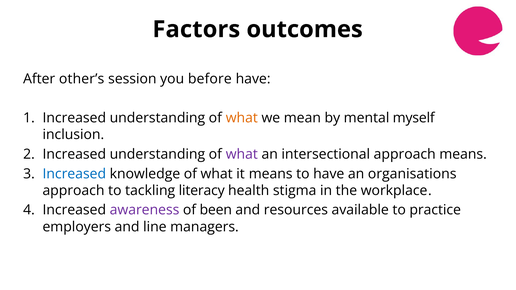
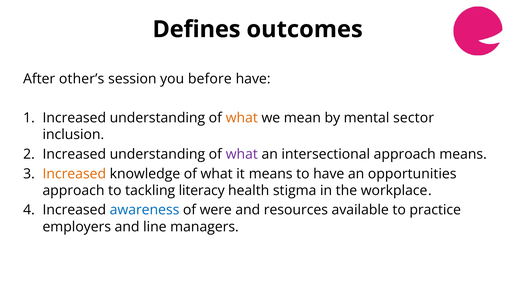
Factors: Factors -> Defines
myself: myself -> sector
Increased at (74, 174) colour: blue -> orange
organisations: organisations -> opportunities
awareness colour: purple -> blue
been: been -> were
